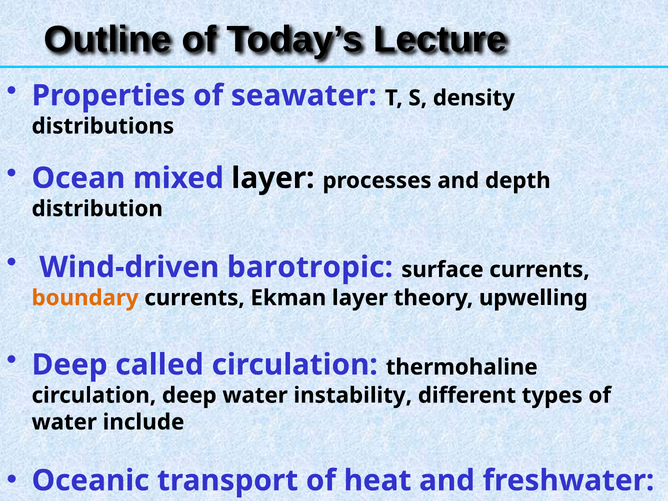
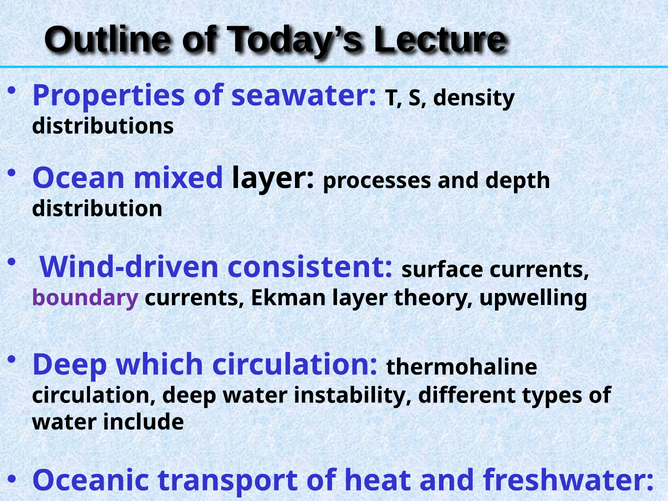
barotropic: barotropic -> consistent
boundary colour: orange -> purple
called: called -> which
